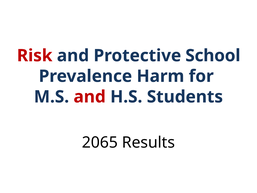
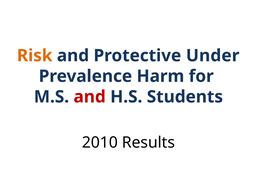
Risk colour: red -> orange
School: School -> Under
2065: 2065 -> 2010
